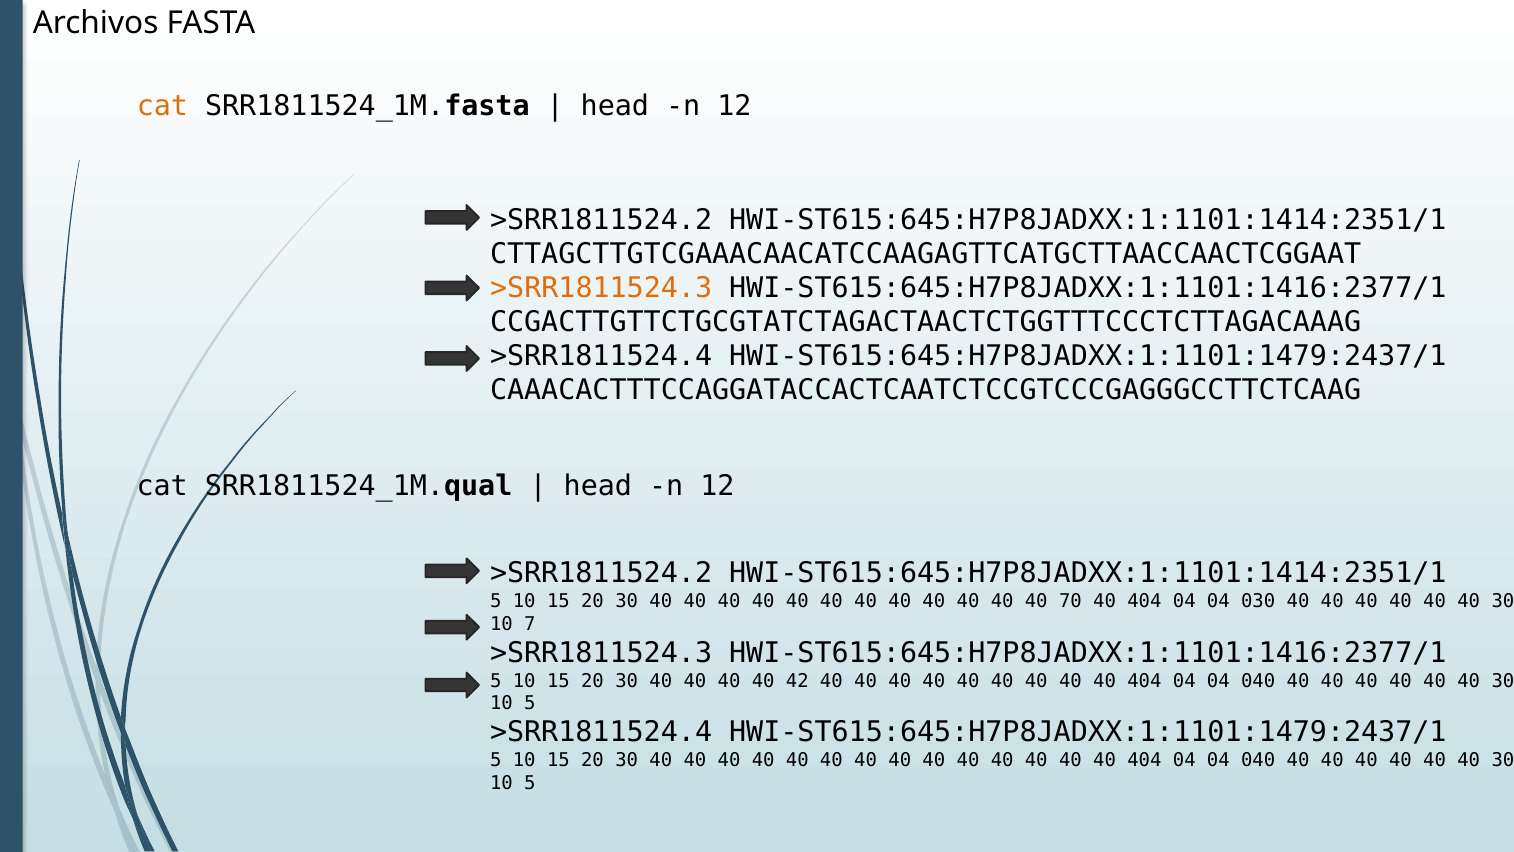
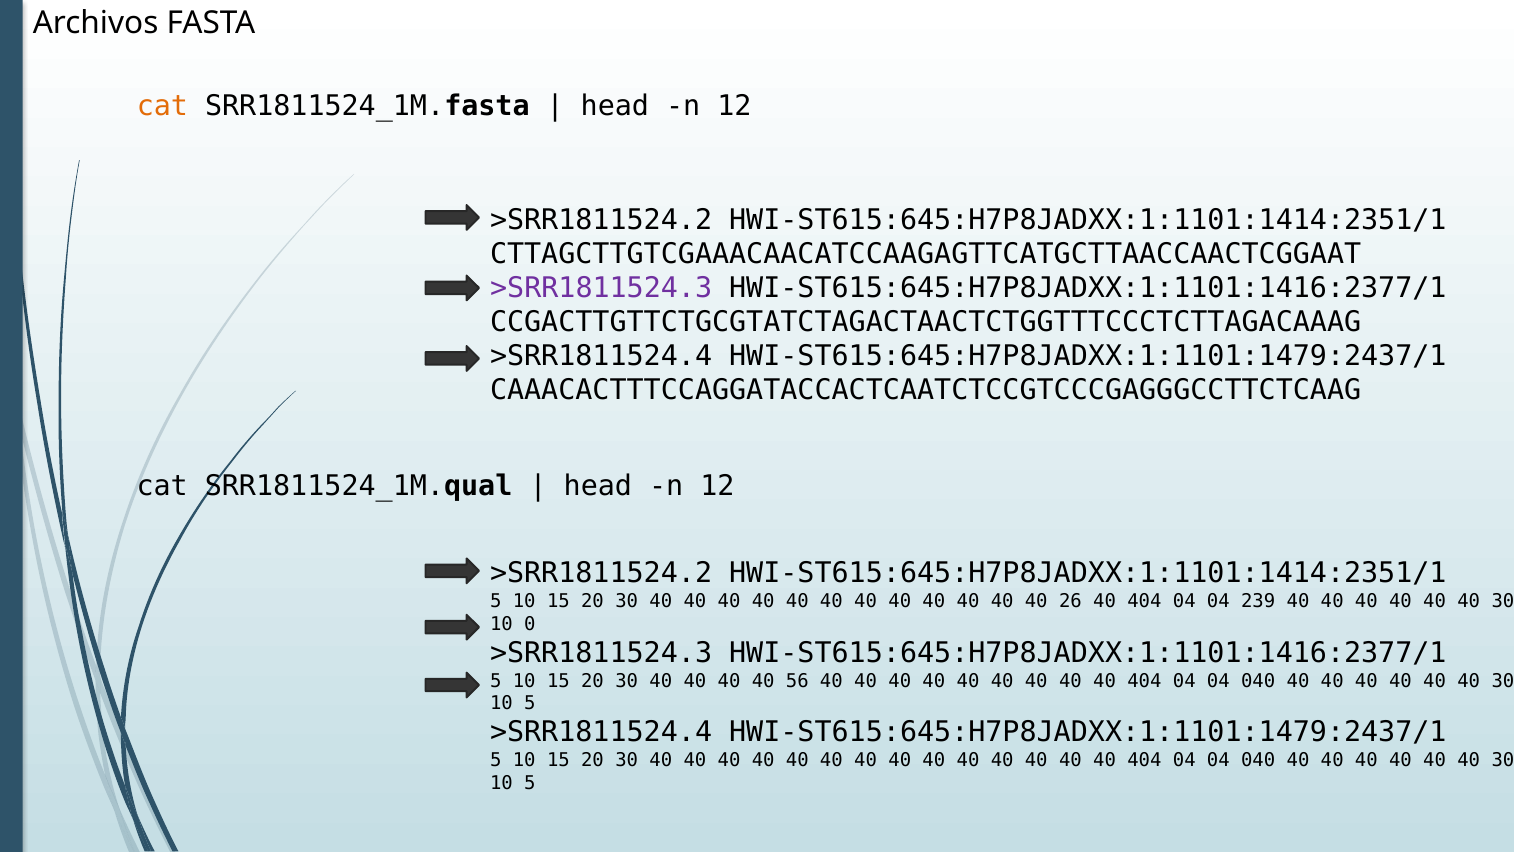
>SRR1811524.3 at (601, 288) colour: orange -> purple
70: 70 -> 26
030: 030 -> 239
7: 7 -> 0
42: 42 -> 56
